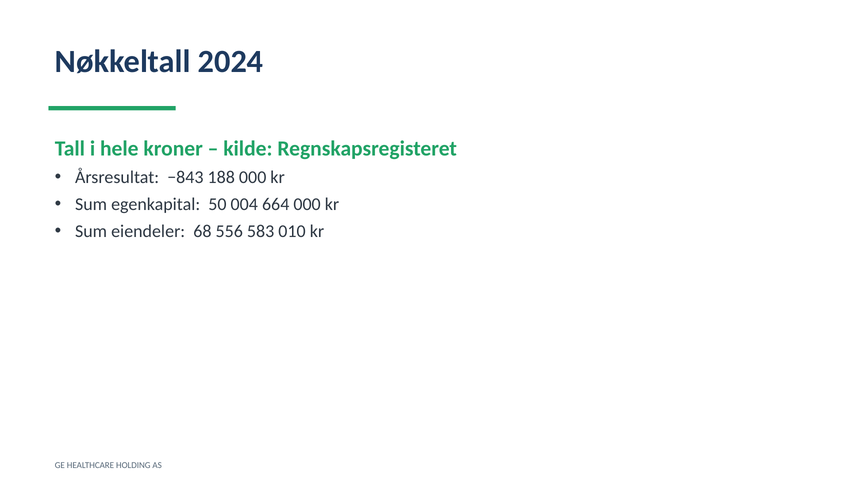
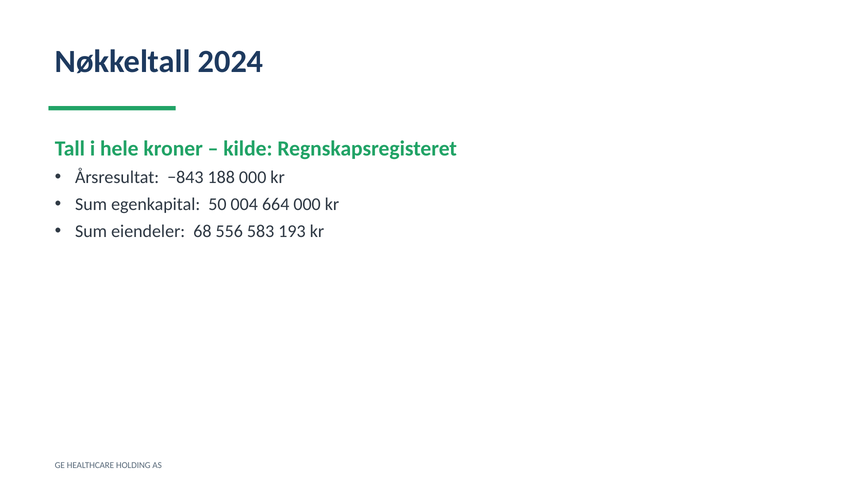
010: 010 -> 193
